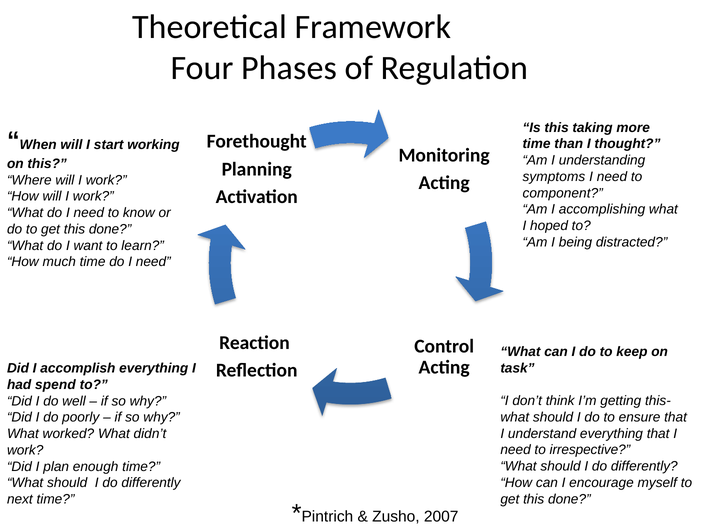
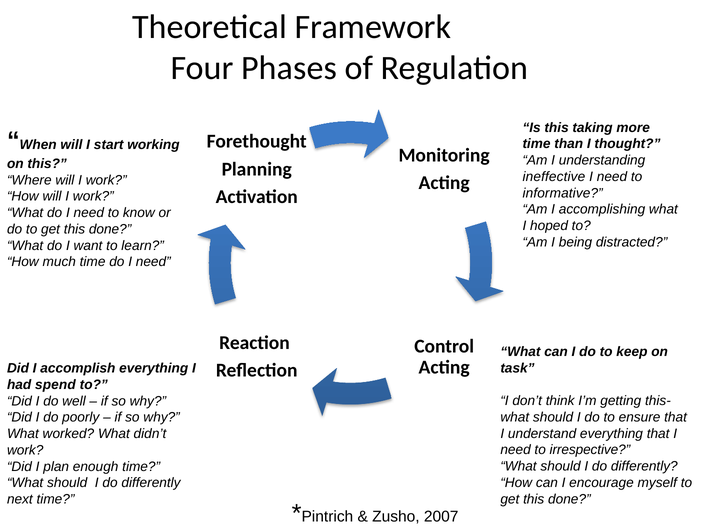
symptoms: symptoms -> ineffective
component: component -> informative
